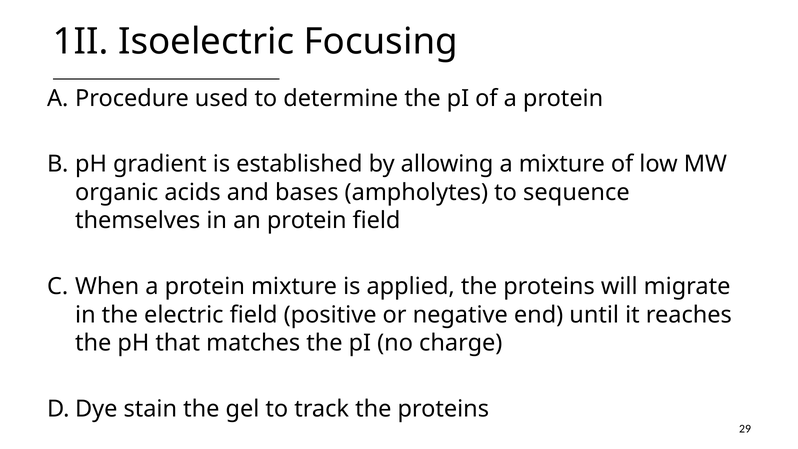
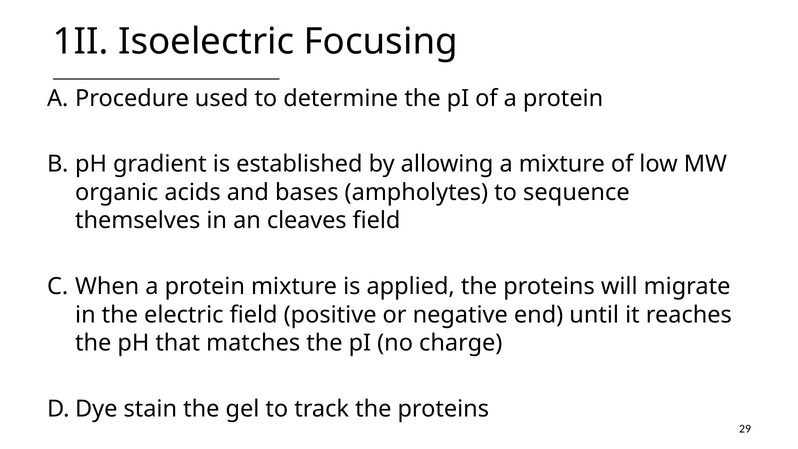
an protein: protein -> cleaves
